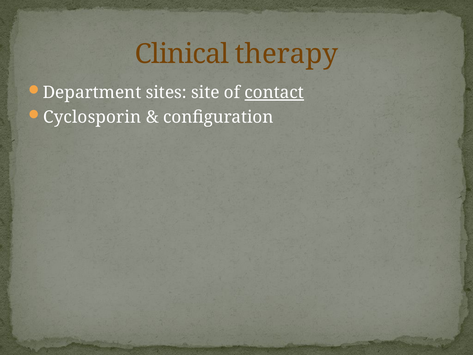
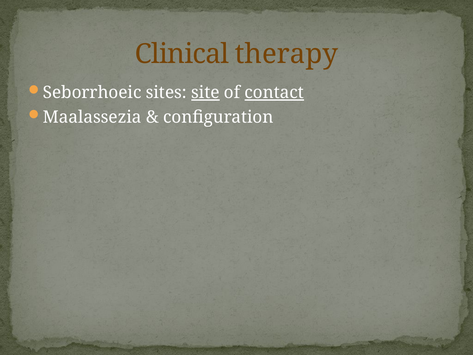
Department: Department -> Seborrhoeic
site underline: none -> present
Cyclosporin: Cyclosporin -> Maalassezia
